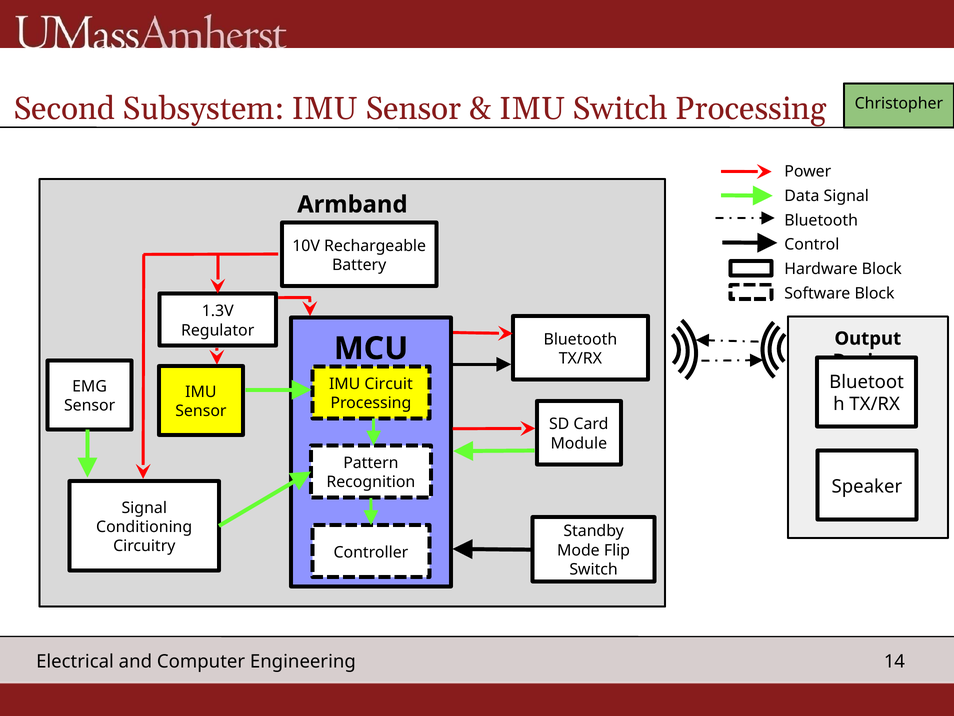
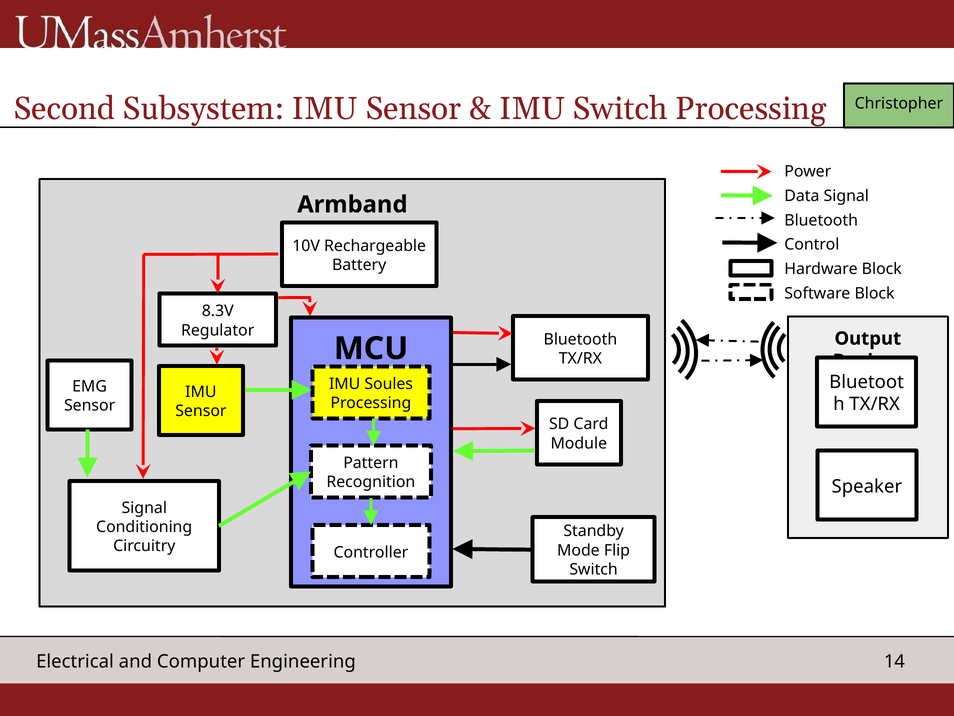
1.3V: 1.3V -> 8.3V
Circuit: Circuit -> Soules
